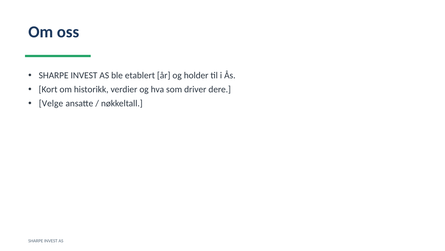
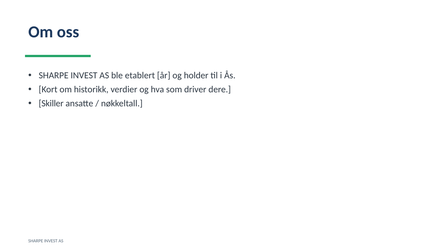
Velge: Velge -> Skiller
